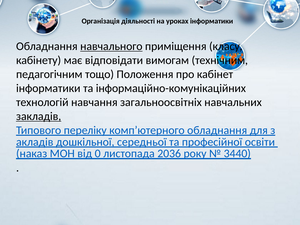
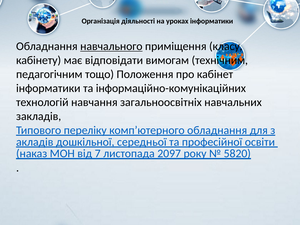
закладів underline: present -> none
0: 0 -> 7
2036: 2036 -> 2097
3440: 3440 -> 5820
